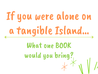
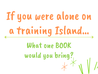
tangible: tangible -> training
